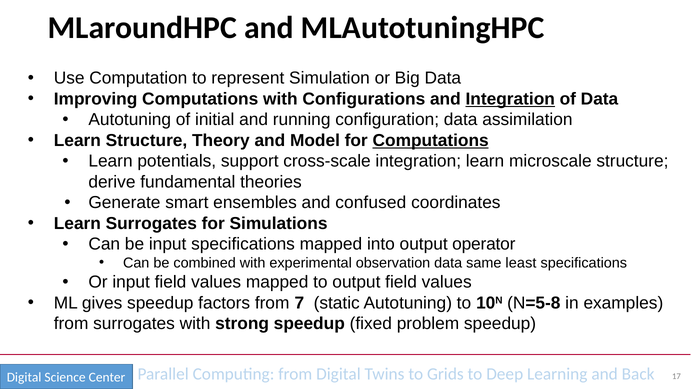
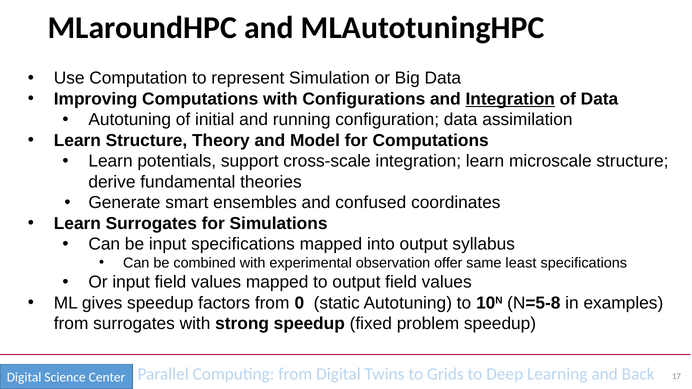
Computations at (431, 141) underline: present -> none
operator: operator -> syllabus
observation data: data -> offer
7: 7 -> 0
